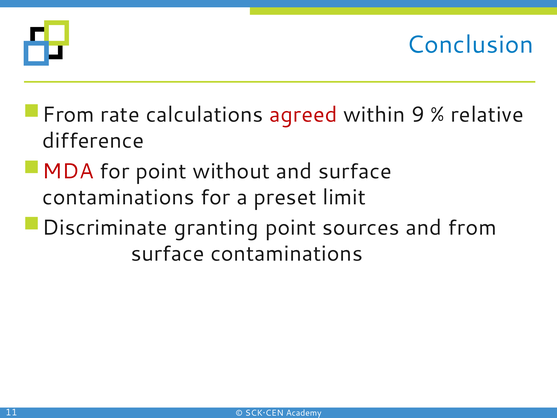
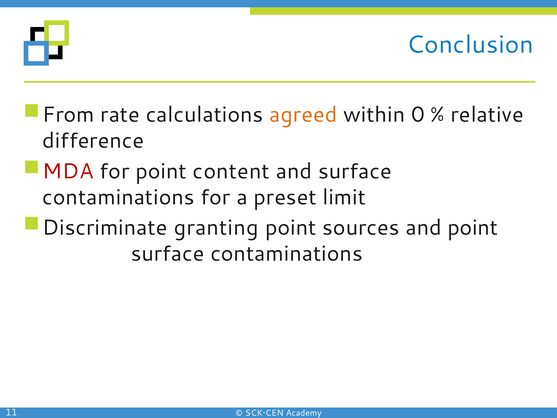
agreed colour: red -> orange
9: 9 -> 0
without: without -> content
and from: from -> point
